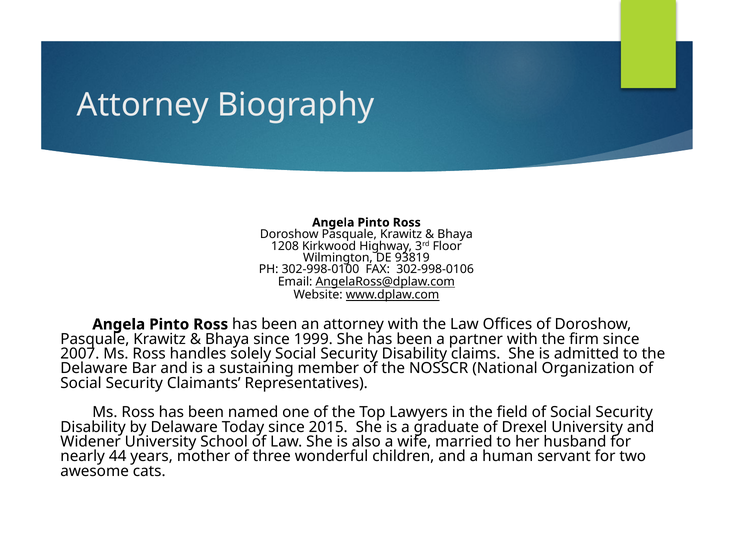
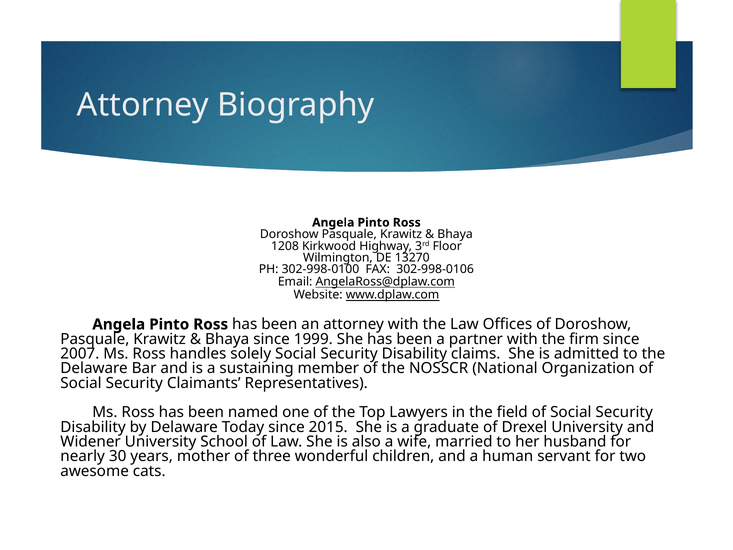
93819: 93819 -> 13270
44: 44 -> 30
